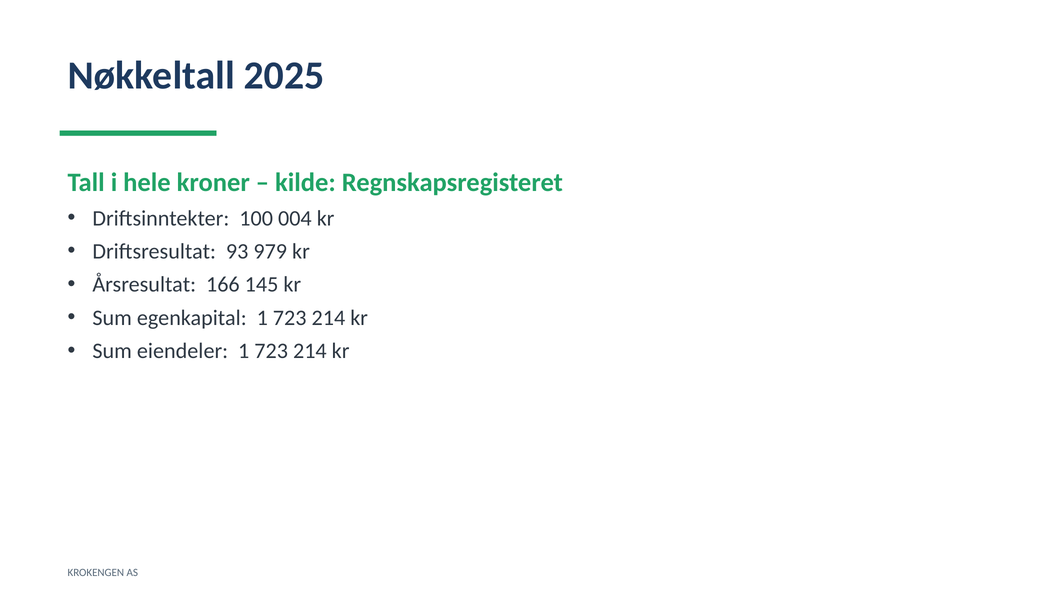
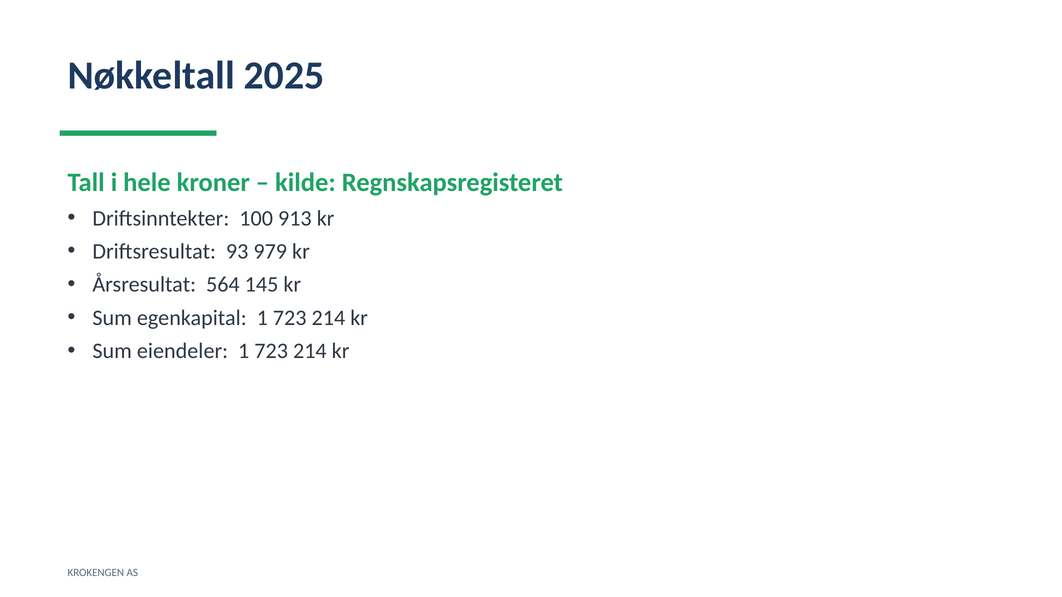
004: 004 -> 913
166: 166 -> 564
